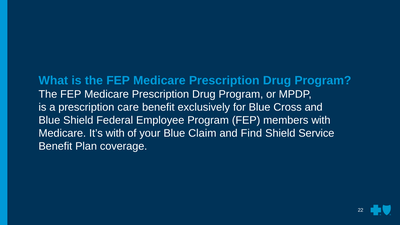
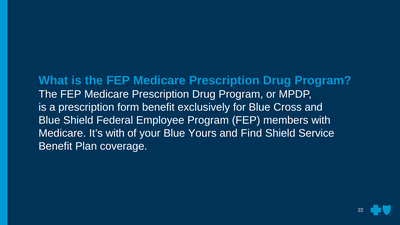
care: care -> form
Claim: Claim -> Yours
